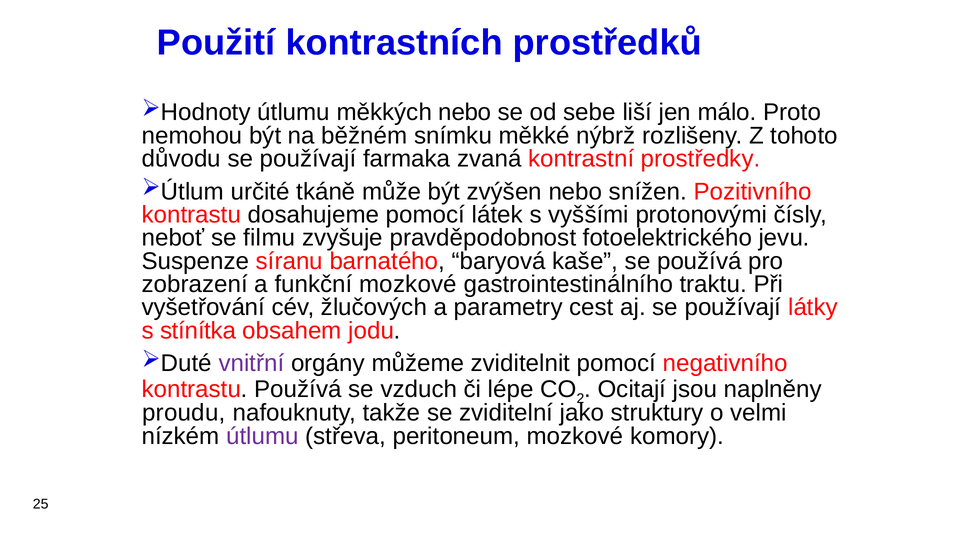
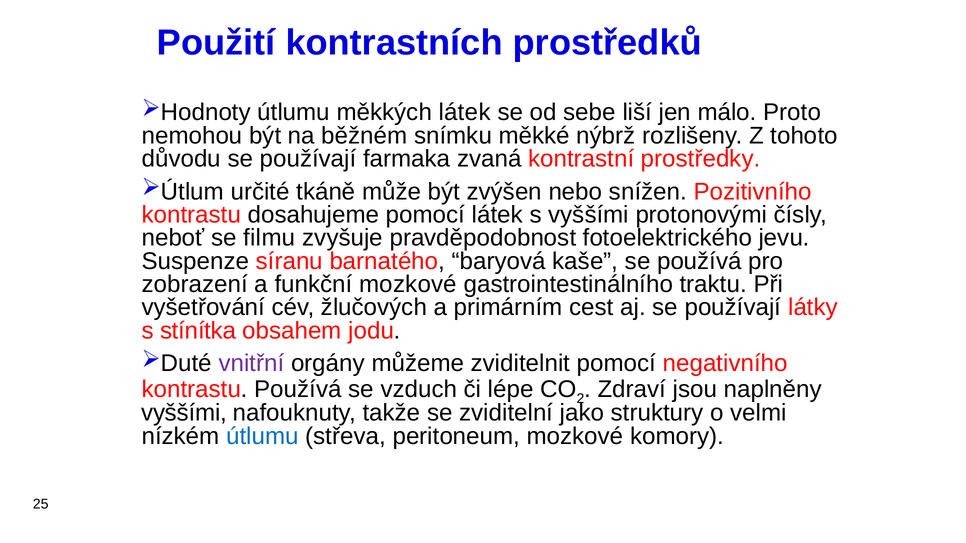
měkkých nebo: nebo -> látek
parametry: parametry -> primárním
Ocitají: Ocitají -> Zdraví
proudu at (184, 413): proudu -> vyššími
útlumu at (262, 436) colour: purple -> blue
